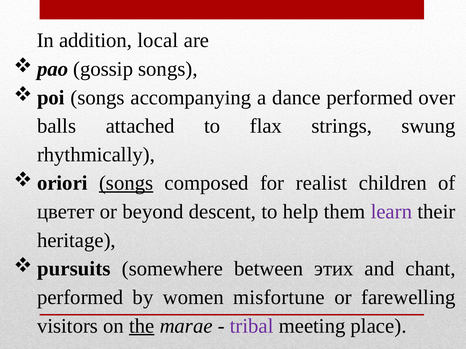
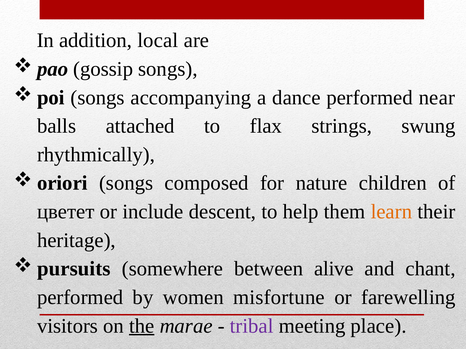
over: over -> near
songs at (126, 183) underline: present -> none
realist: realist -> nature
beyond: beyond -> include
learn colour: purple -> orange
этих: этих -> alive
